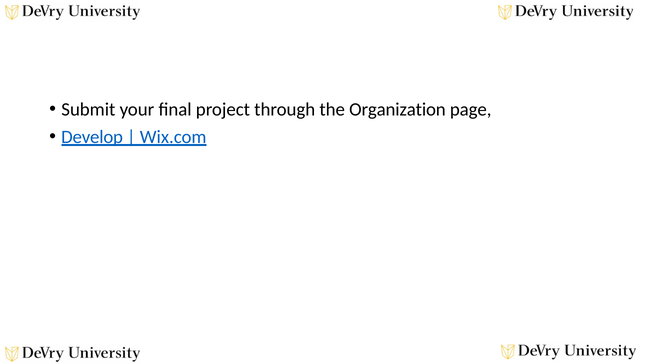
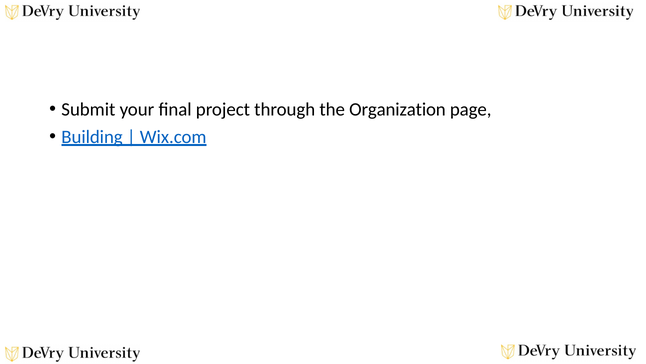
Develop: Develop -> Building
